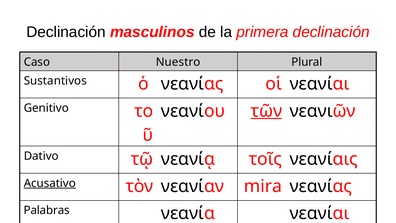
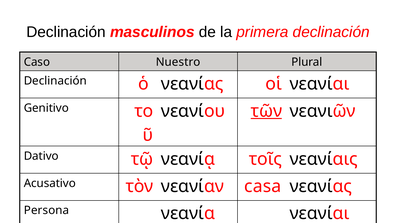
Sustantivos at (55, 81): Sustantivos -> Declinación
Acusativo underline: present -> none
mira: mira -> casa
Palabras: Palabras -> Persona
